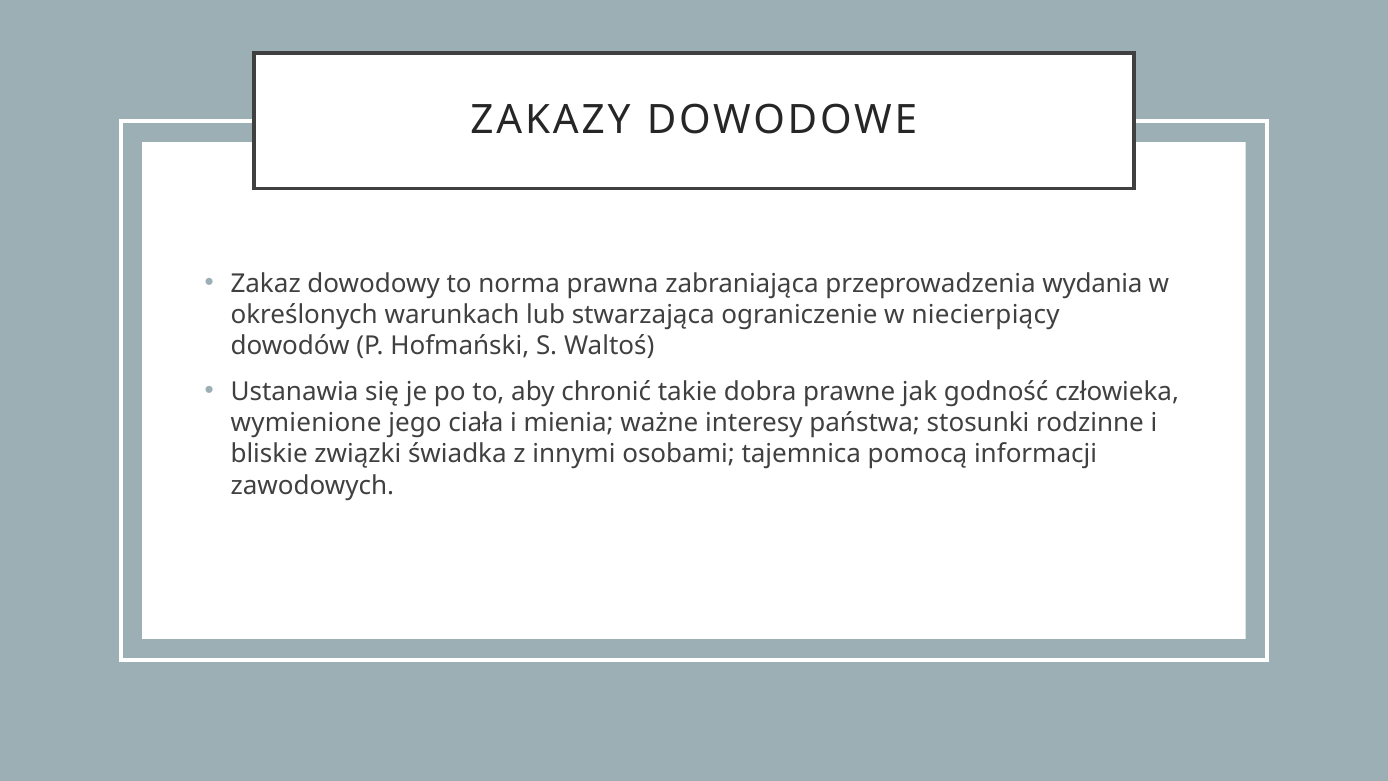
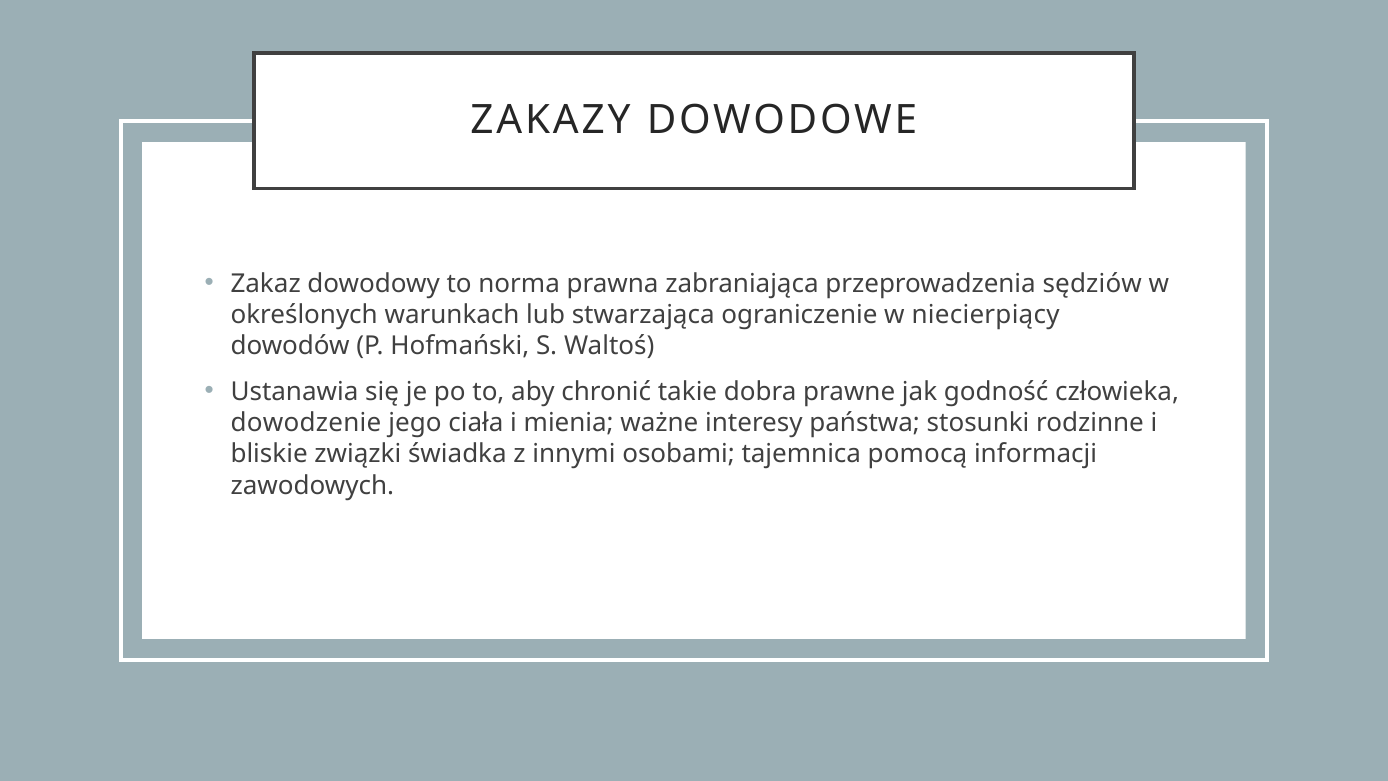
wydania: wydania -> sędziów
wymienione: wymienione -> dowodzenie
